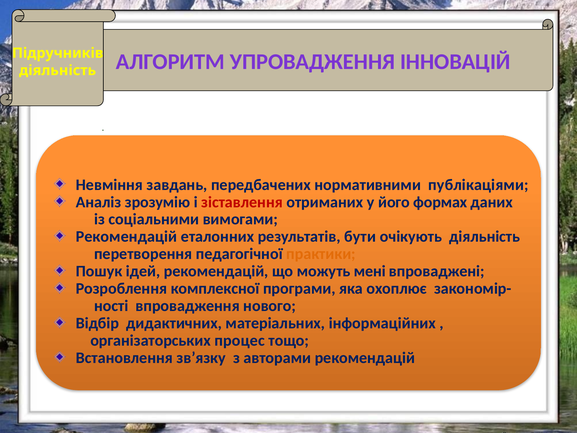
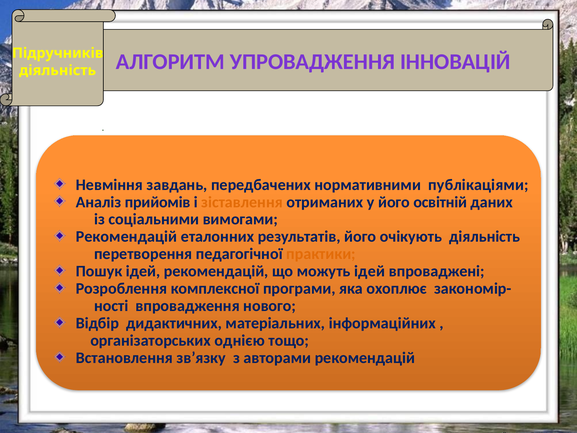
зрозумію: зрозумію -> прийомів
зіставлення colour: red -> orange
формах: формах -> освітній
результатів бути: бути -> його
можуть мені: мені -> ідей
процес: процес -> однією
